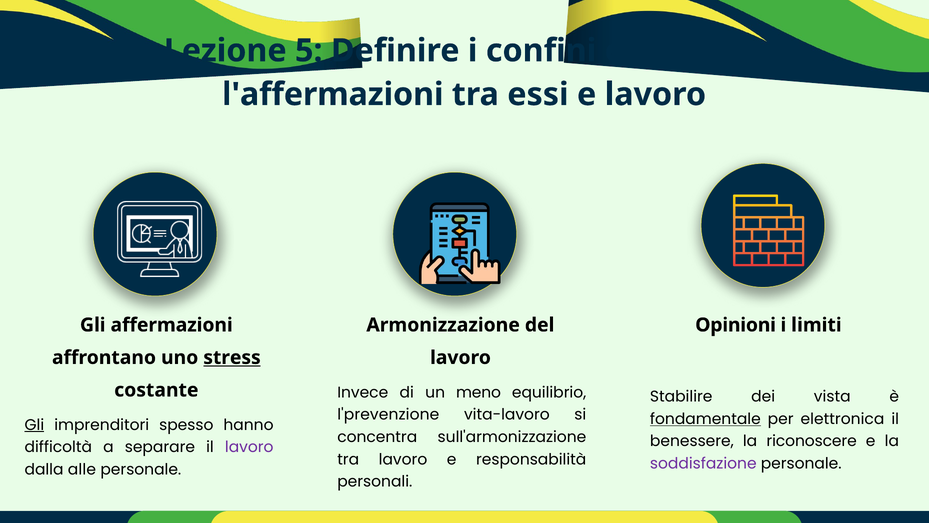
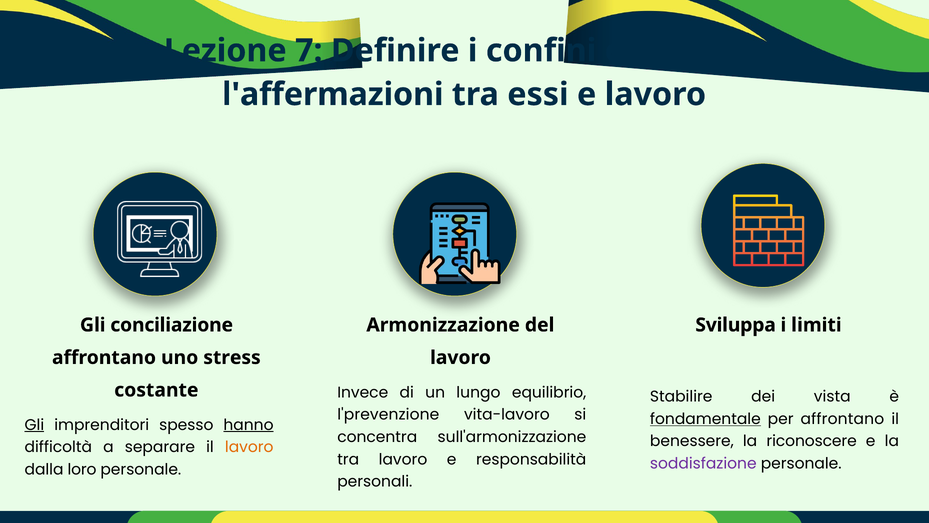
5: 5 -> 7
affermazioni: affermazioni -> conciliazione
Opinioni: Opinioni -> Sviluppa
stress underline: present -> none
meno: meno -> lungo
per elettronica: elettronica -> affrontano
hanno underline: none -> present
lavoro at (249, 447) colour: purple -> orange
alle: alle -> loro
